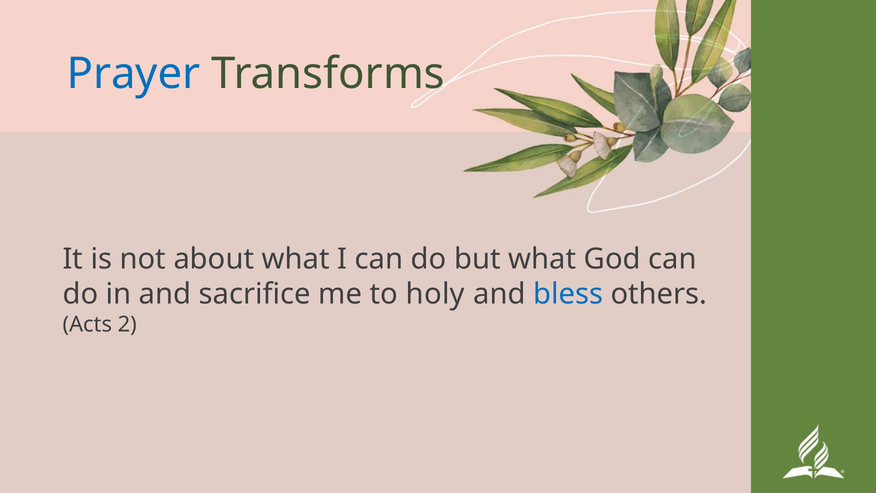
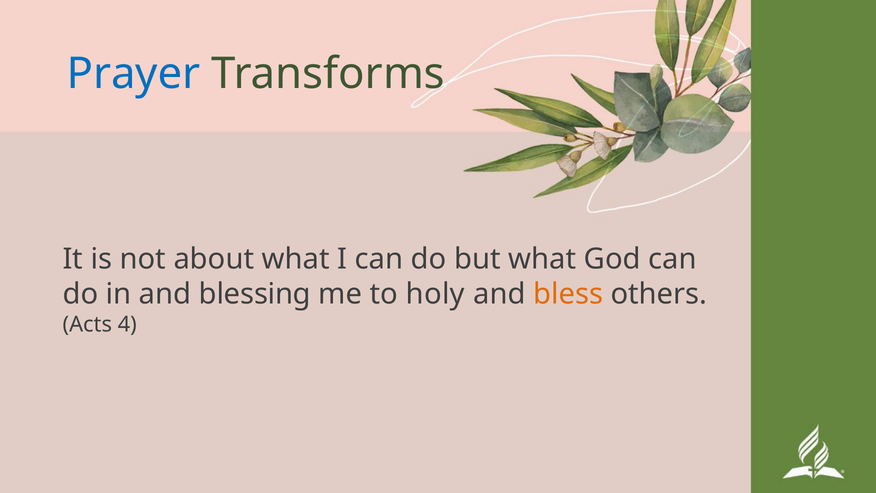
sacrifice: sacrifice -> blessing
bless colour: blue -> orange
2: 2 -> 4
